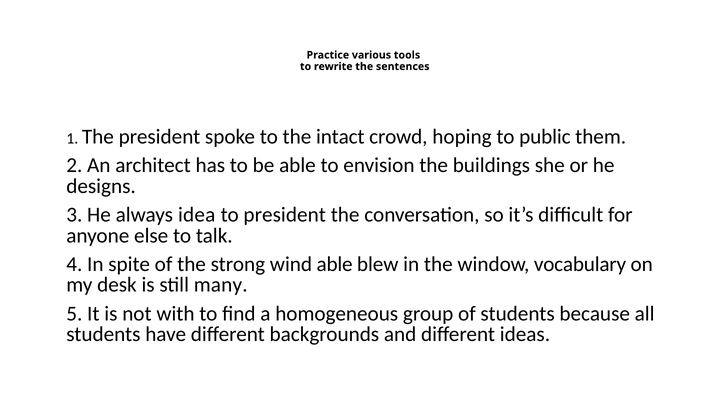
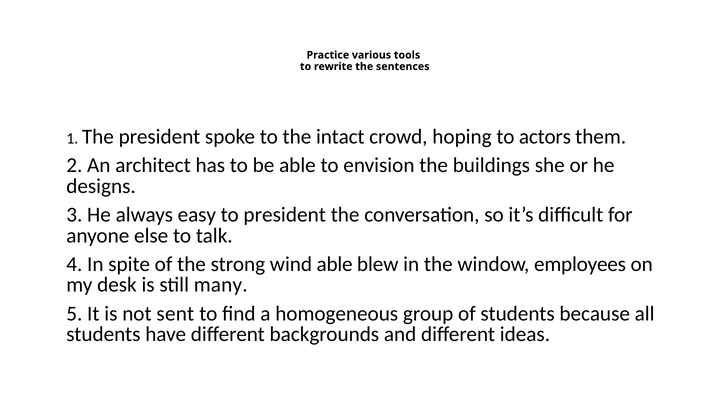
public: public -> actors
idea: idea -> easy
vocabulary: vocabulary -> employees
with: with -> sent
